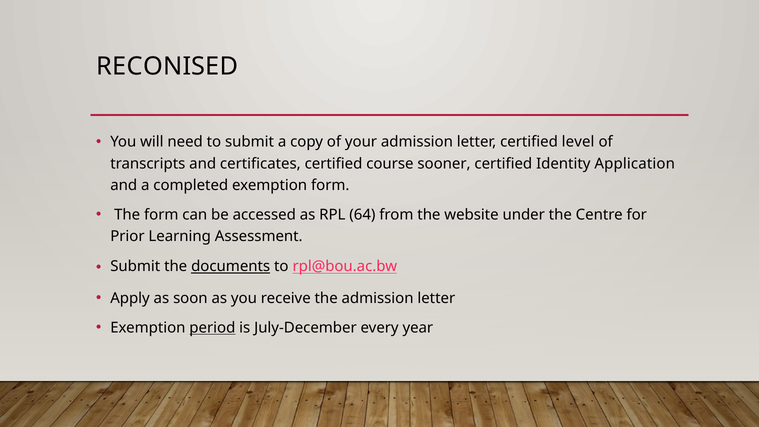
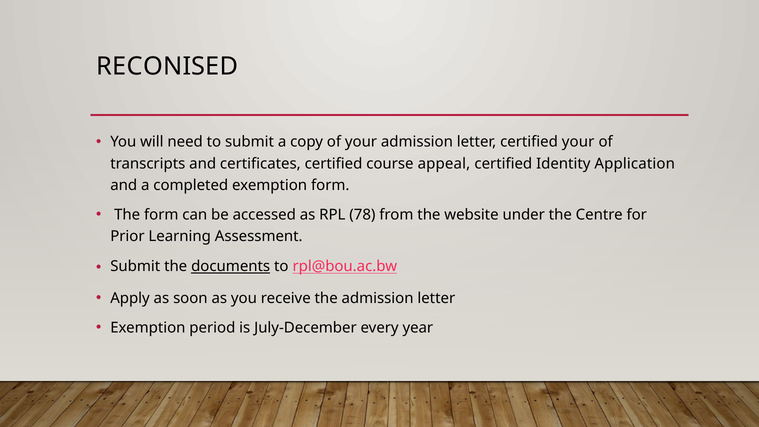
certified level: level -> your
sooner: sooner -> appeal
64: 64 -> 78
period underline: present -> none
